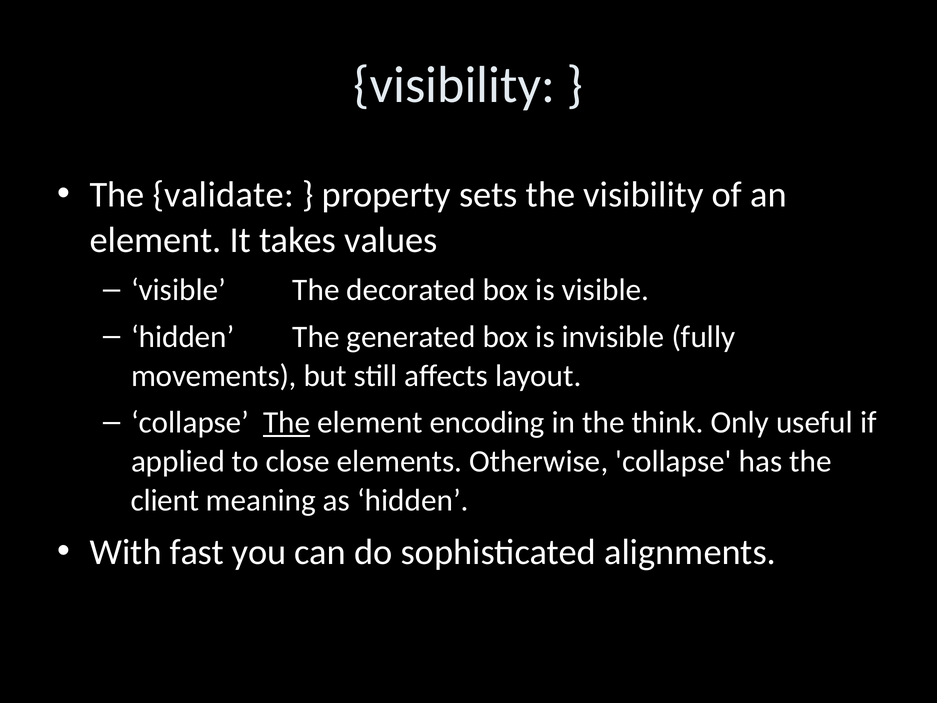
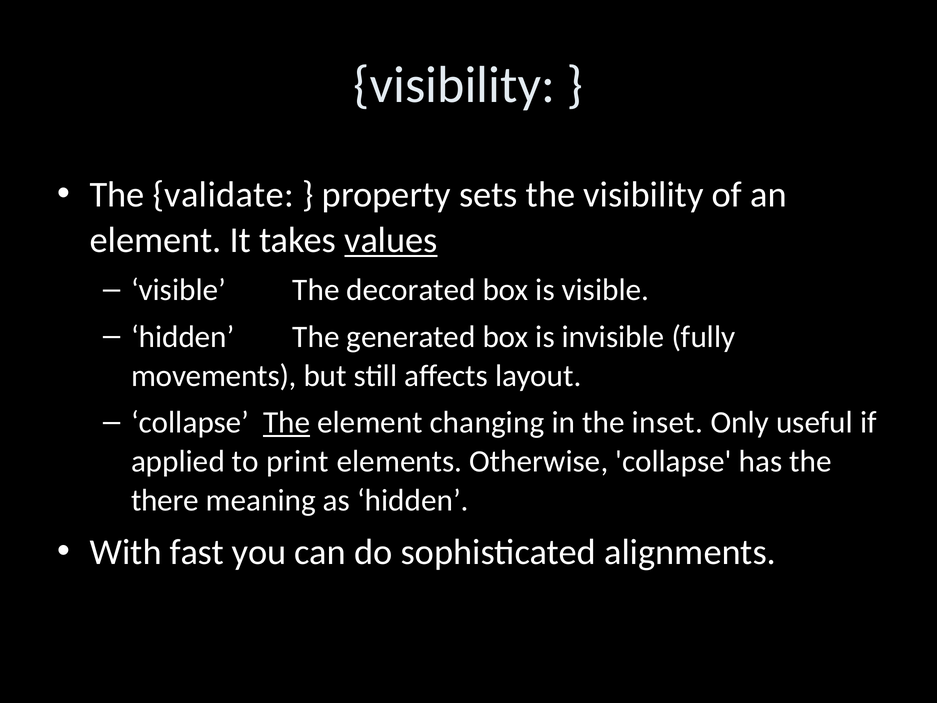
values underline: none -> present
encoding: encoding -> changing
think: think -> inset
close: close -> print
client: client -> there
